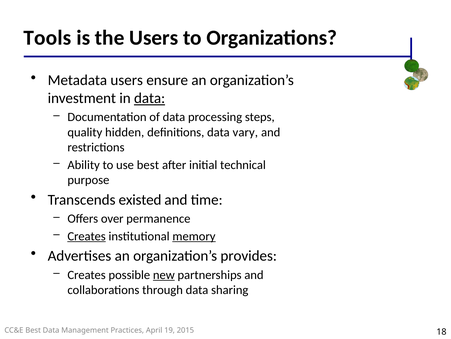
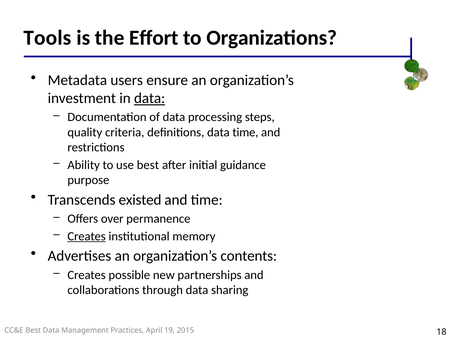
the Users: Users -> Effort
hidden: hidden -> criteria
data vary: vary -> time
technical: technical -> guidance
memory underline: present -> none
provides: provides -> contents
new underline: present -> none
